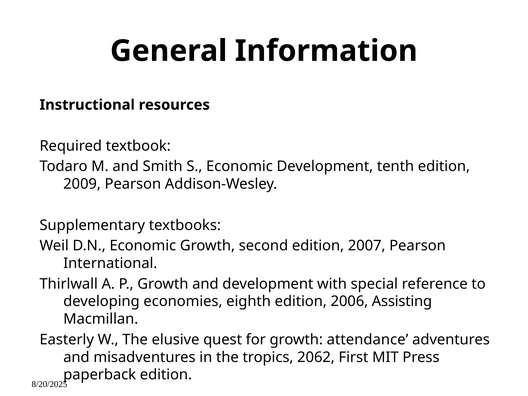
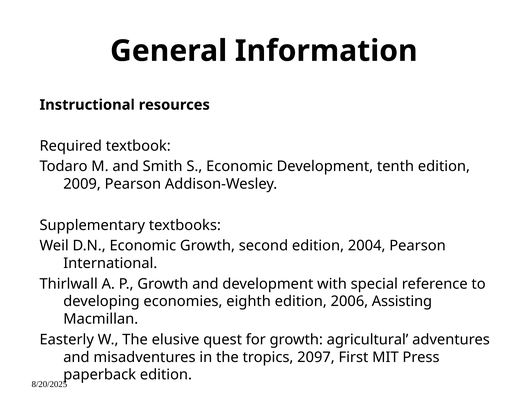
2007: 2007 -> 2004
attendance: attendance -> agricultural
2062: 2062 -> 2097
